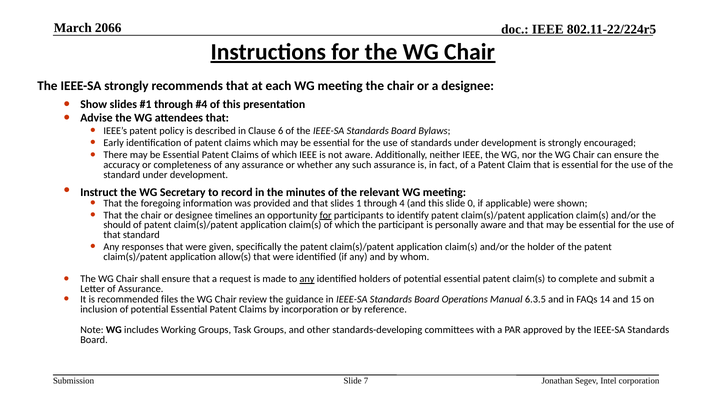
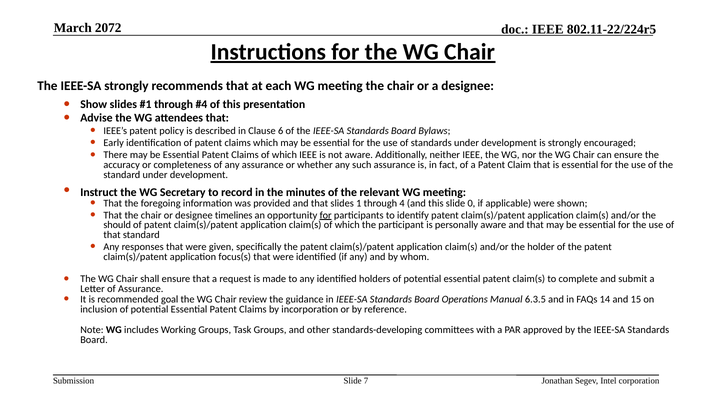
2066: 2066 -> 2072
allow(s: allow(s -> focus(s
any at (307, 279) underline: present -> none
files: files -> goal
